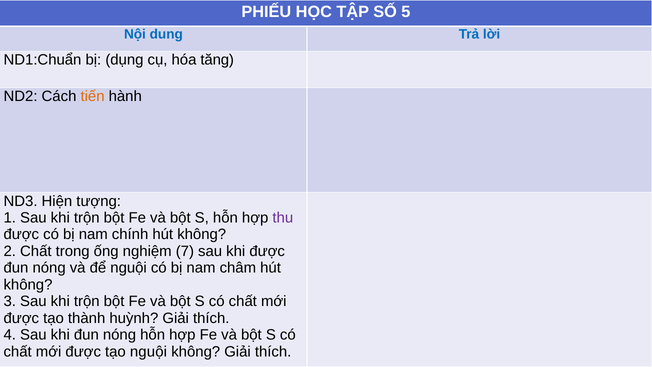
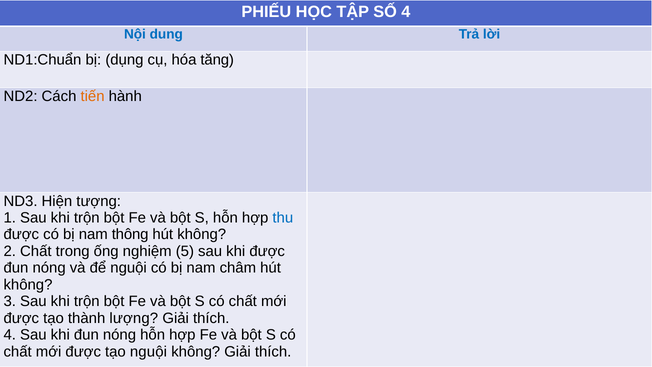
SỐ 5: 5 -> 4
thu colour: purple -> blue
chính: chính -> thông
7: 7 -> 5
huỳnh: huỳnh -> lượng
